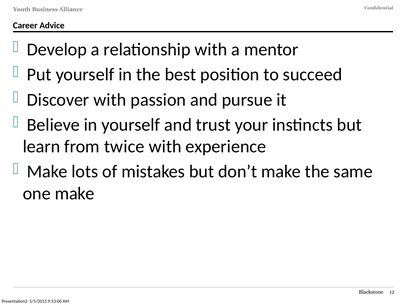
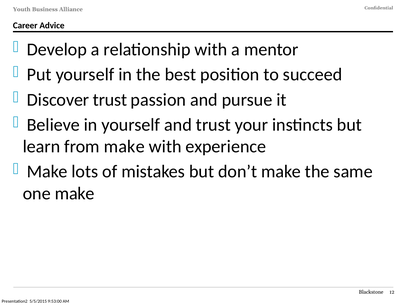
Discover with: with -> trust
from twice: twice -> make
